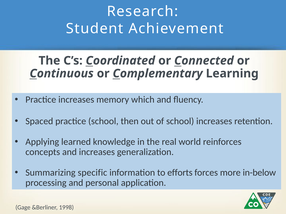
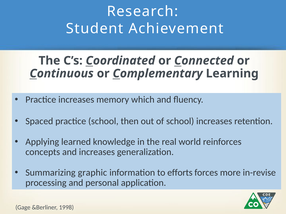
specific: specific -> graphic
in-below: in-below -> in-revise
